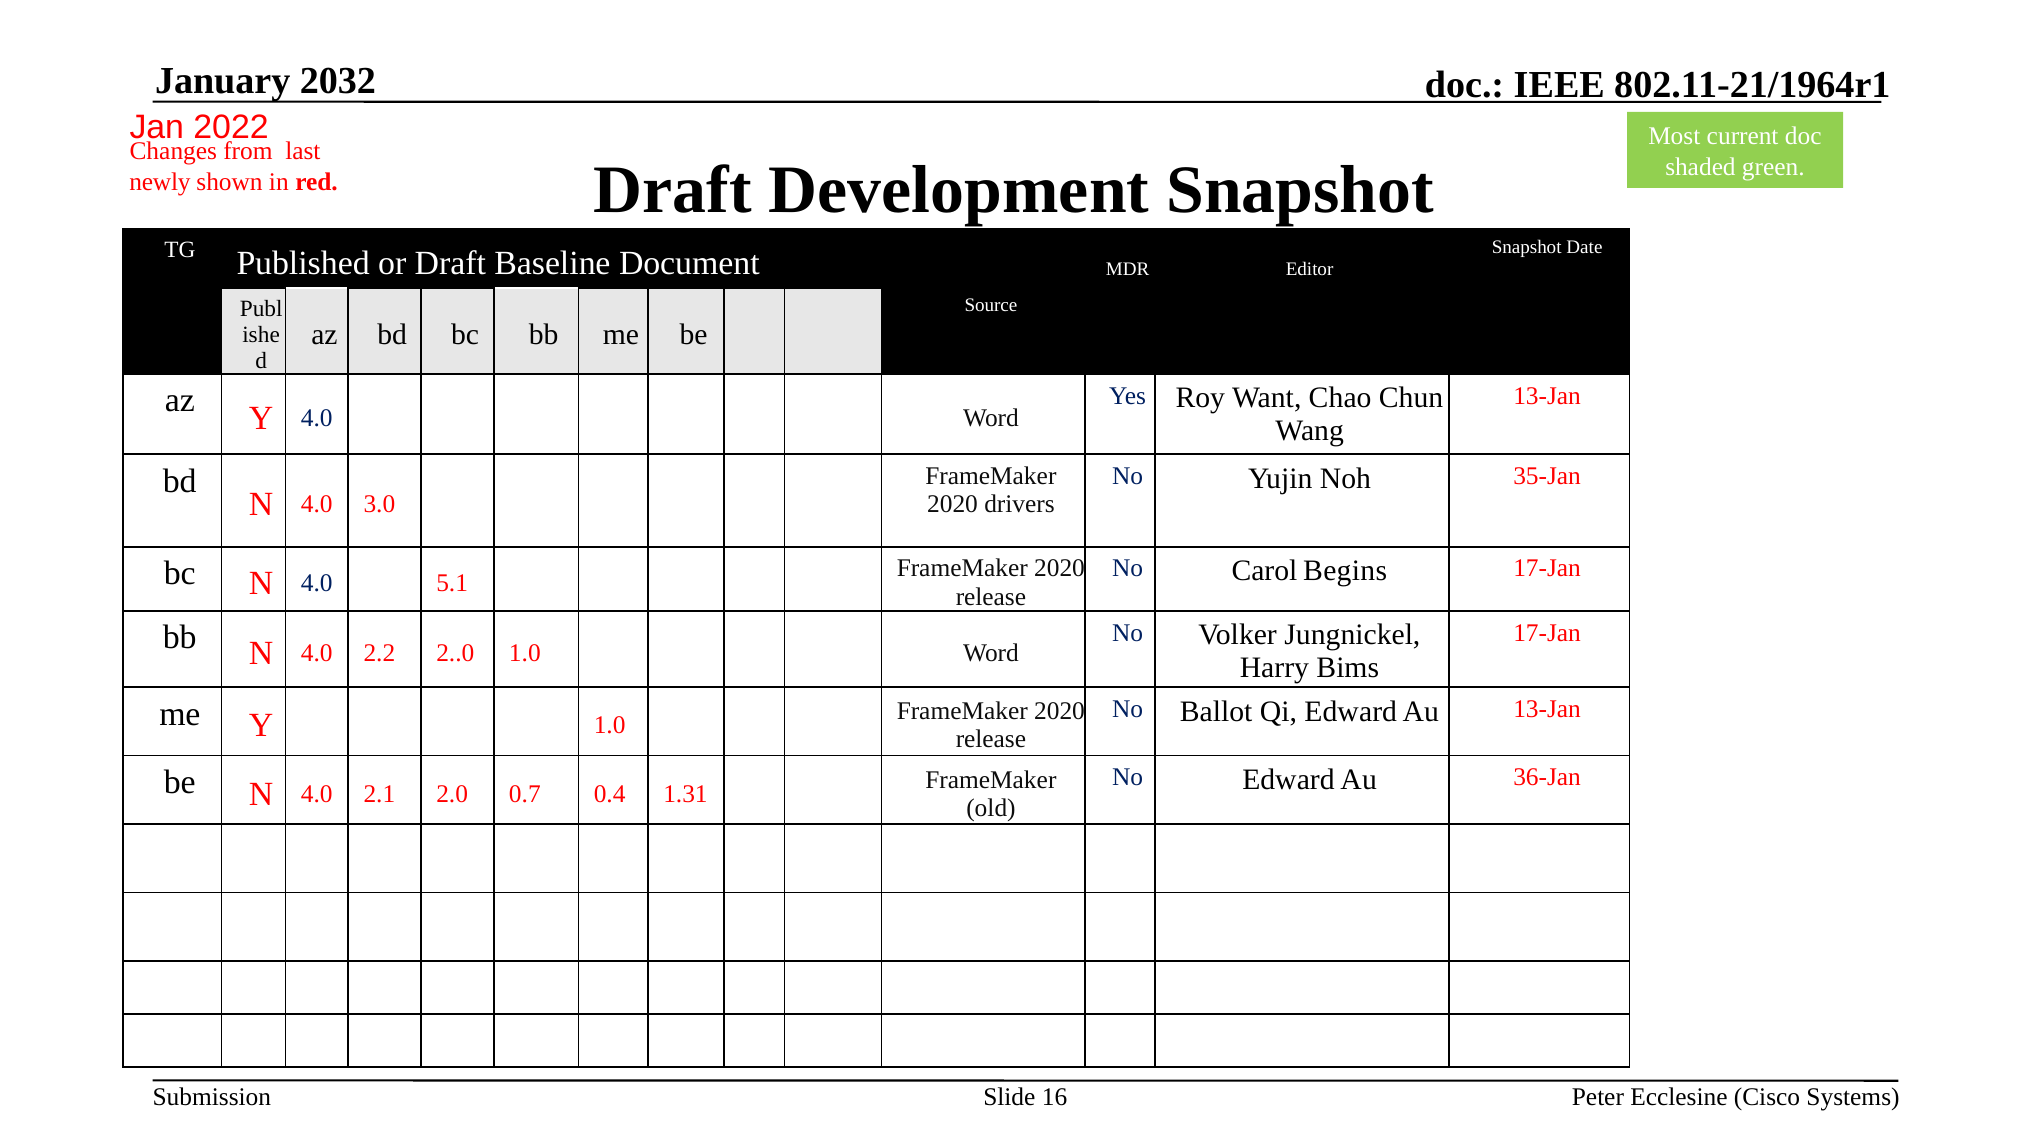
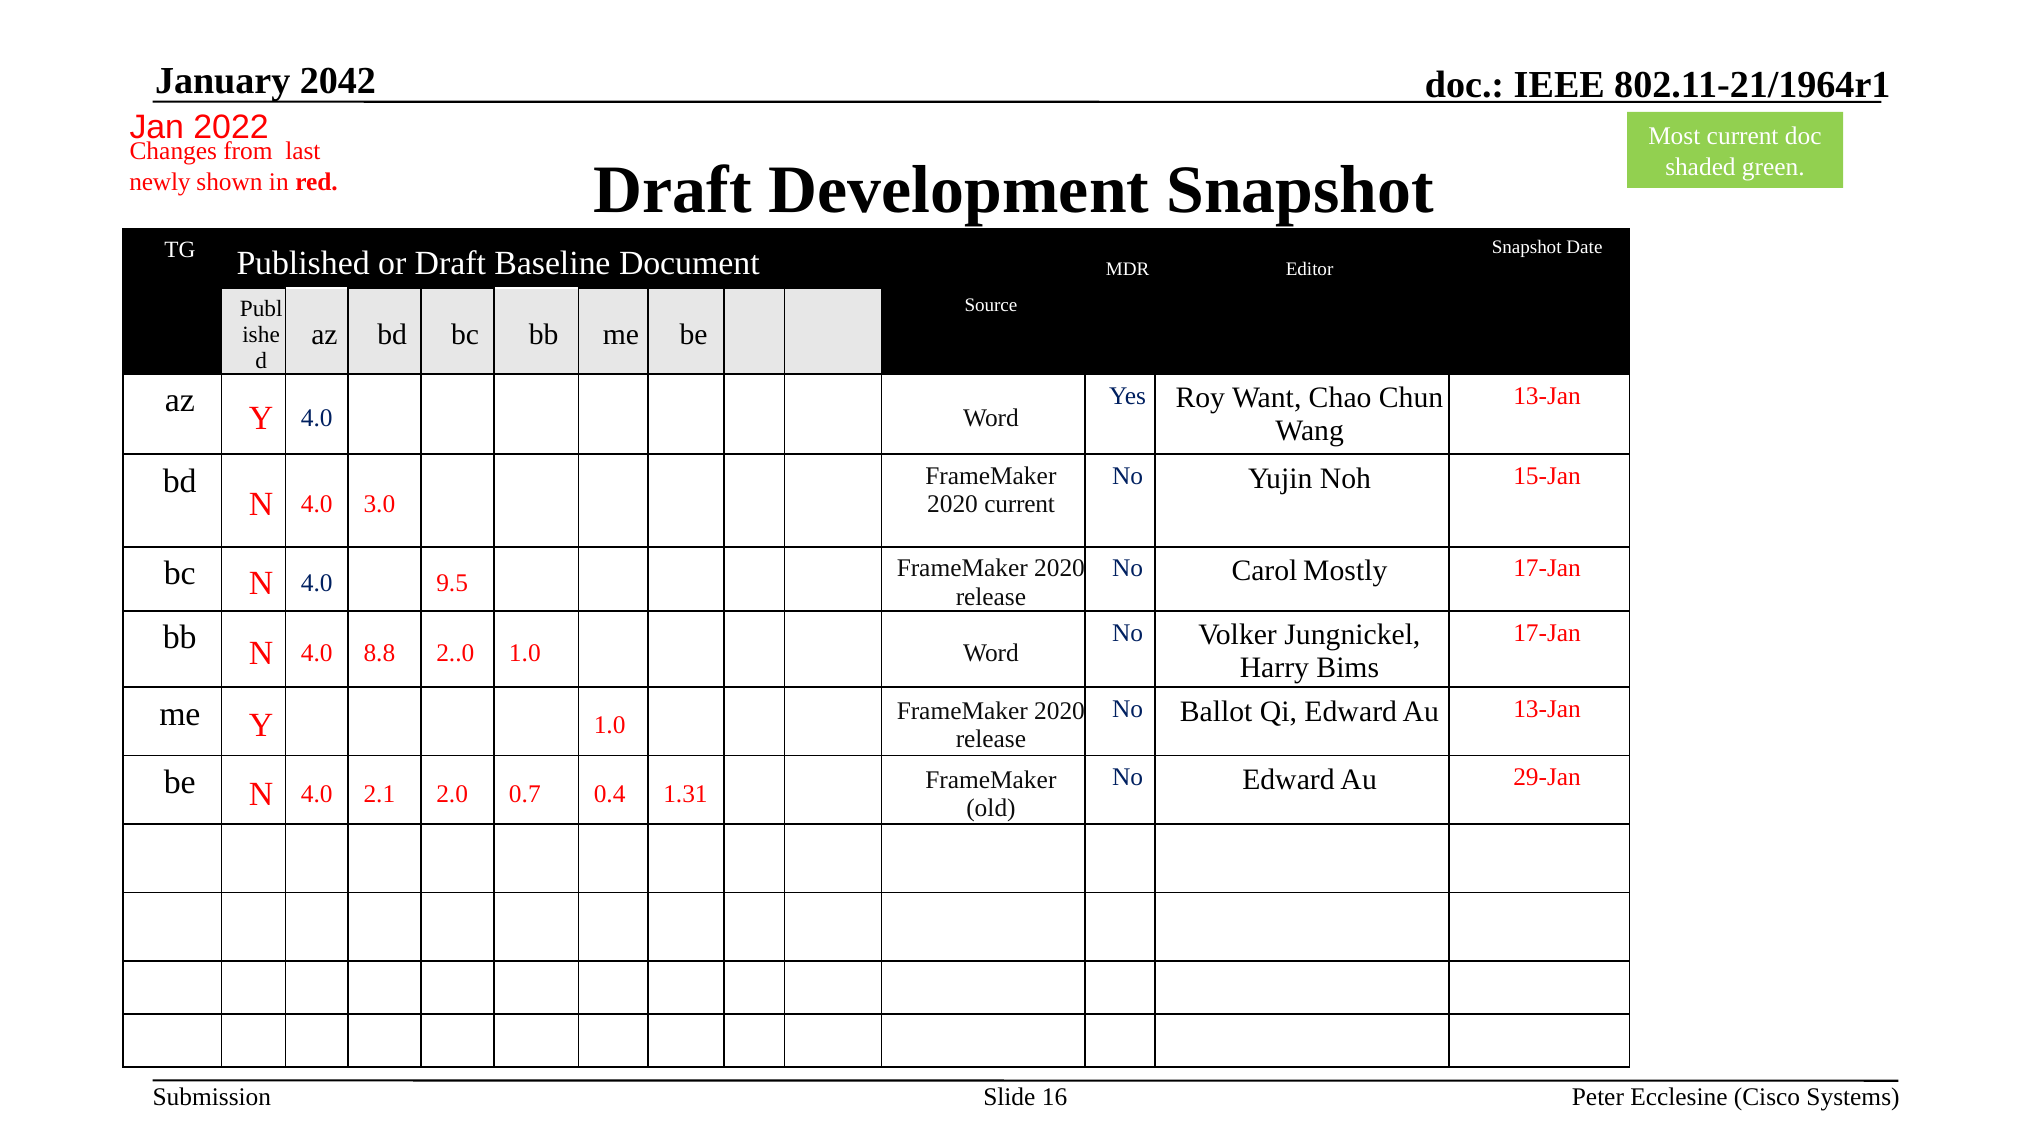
2032: 2032 -> 2042
35-Jan: 35-Jan -> 15-Jan
2020 drivers: drivers -> current
Begins: Begins -> Mostly
5.1: 5.1 -> 9.5
2.2: 2.2 -> 8.8
36-Jan: 36-Jan -> 29-Jan
